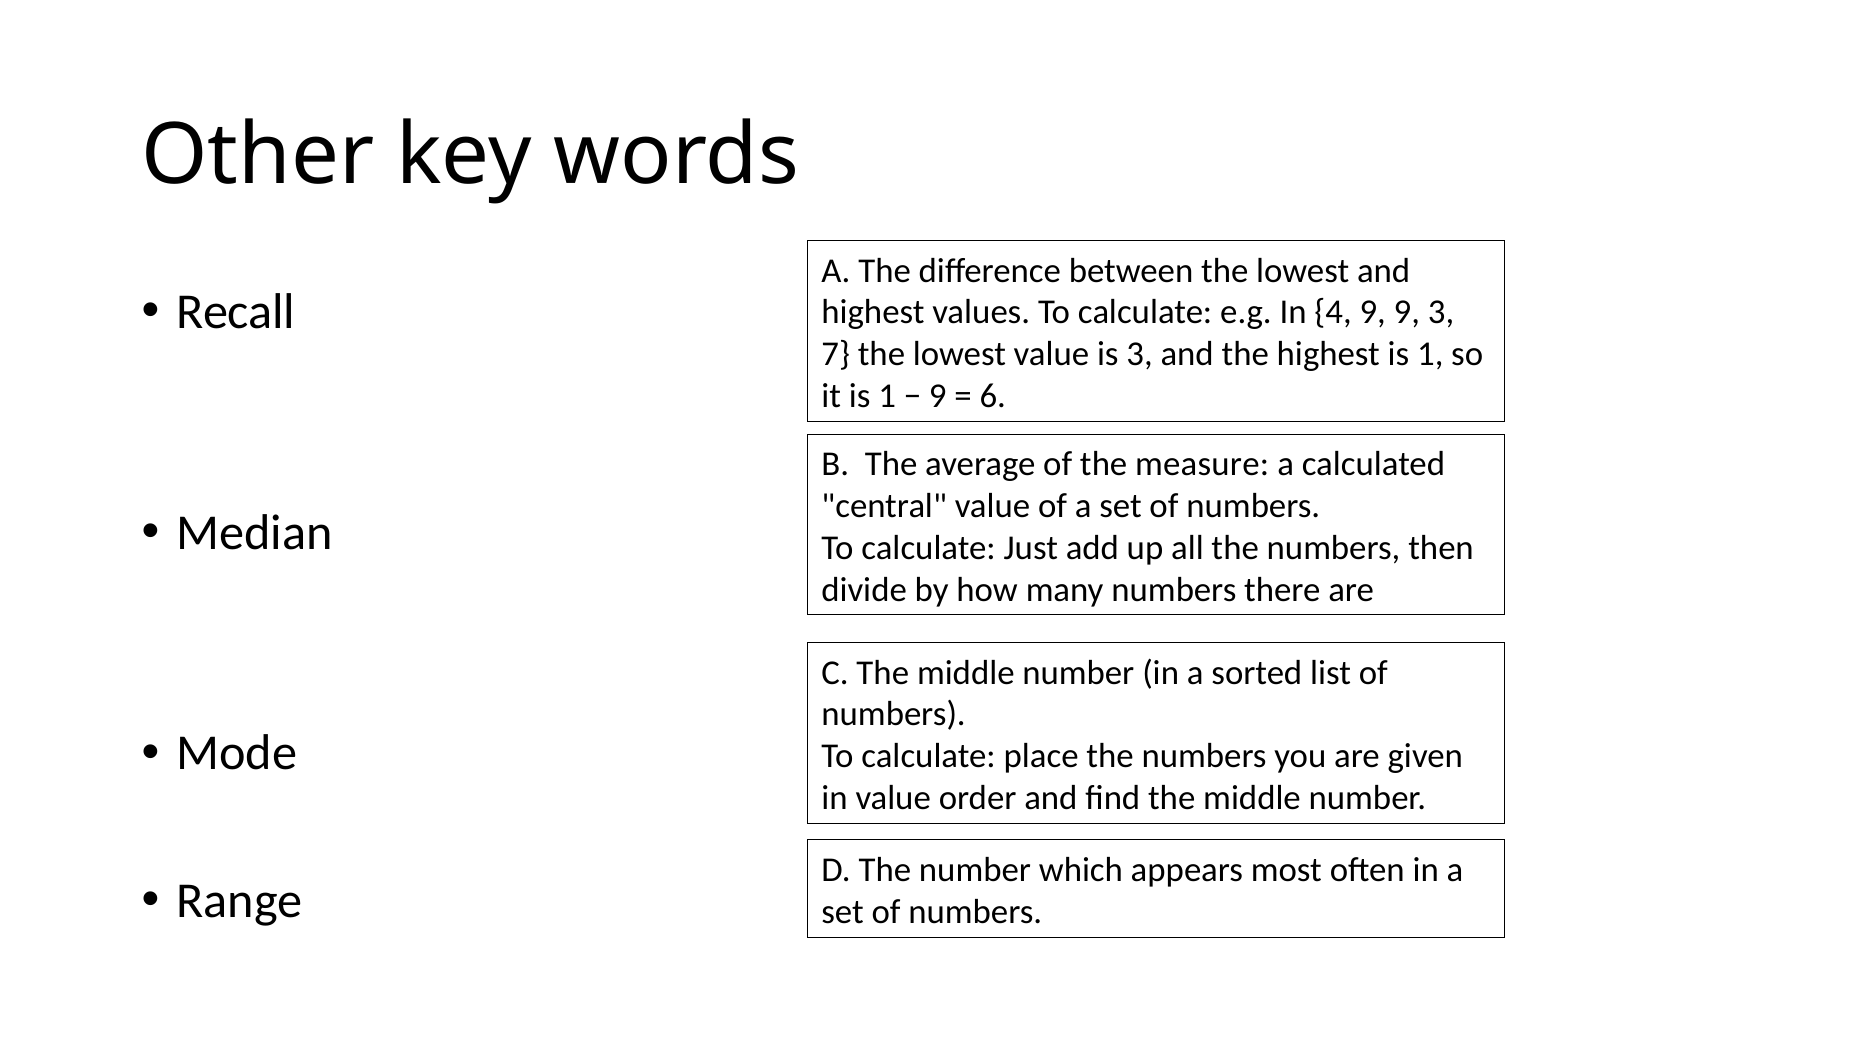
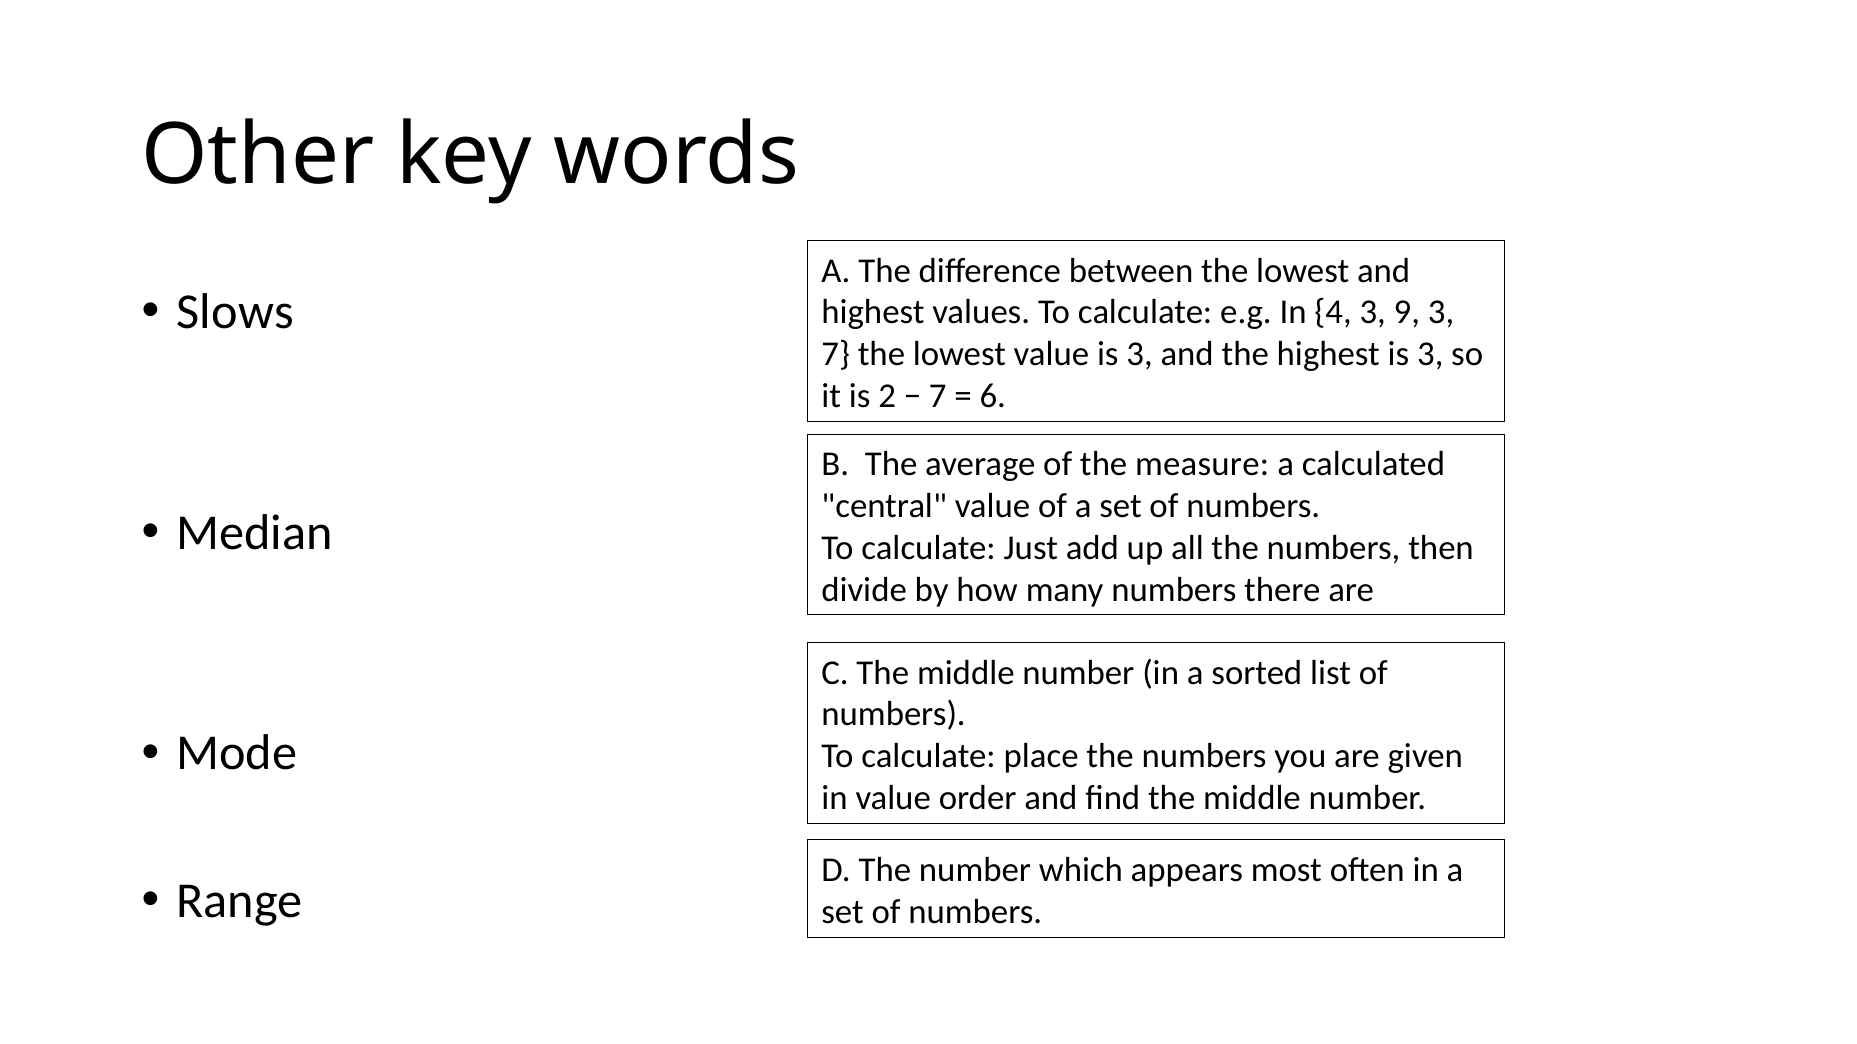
Recall: Recall -> Slows
4 9: 9 -> 3
highest is 1: 1 -> 3
it is 1: 1 -> 2
9 at (938, 396): 9 -> 7
